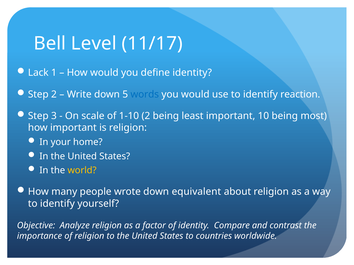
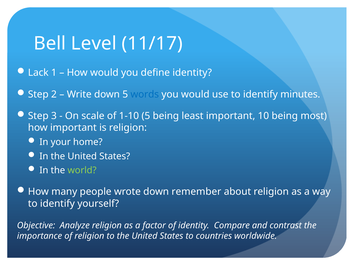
reaction: reaction -> minutes
1-10 2: 2 -> 5
world colour: yellow -> light green
equivalent: equivalent -> remember
